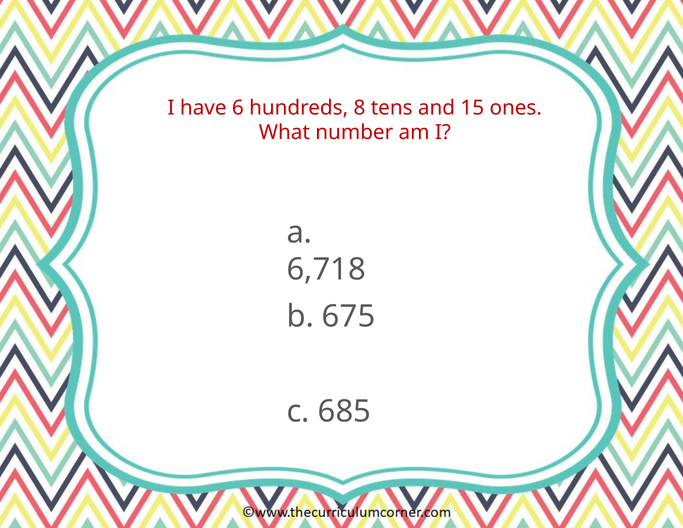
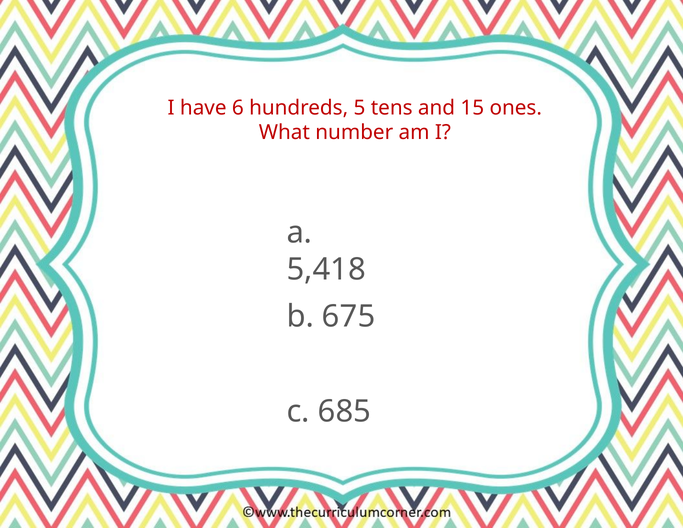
8: 8 -> 5
6,718: 6,718 -> 5,418
